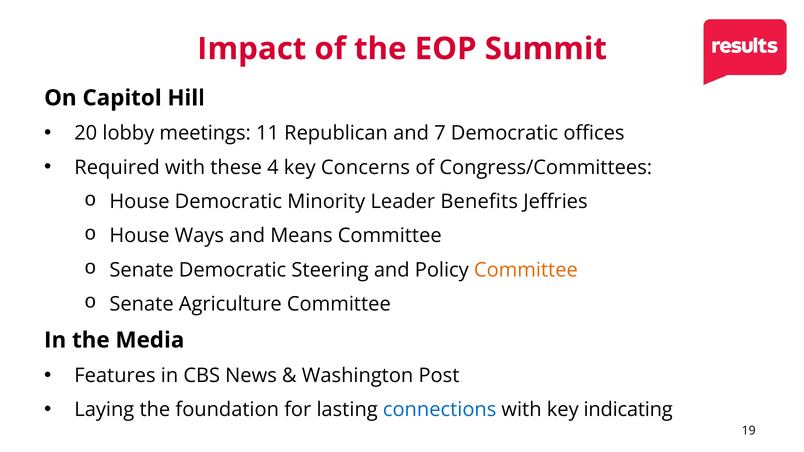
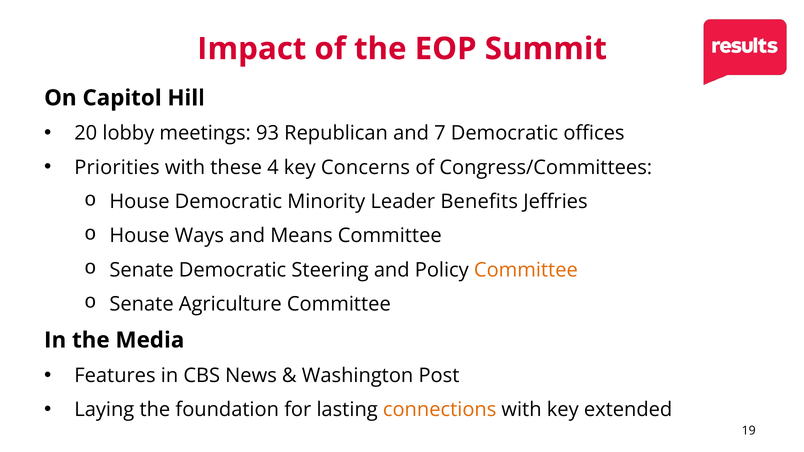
11: 11 -> 93
Required: Required -> Priorities
connections colour: blue -> orange
indicating: indicating -> extended
